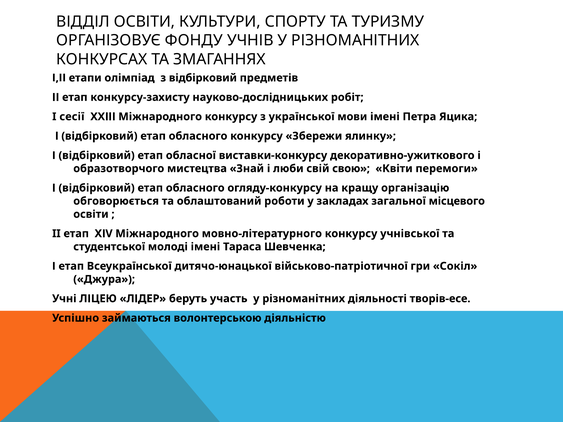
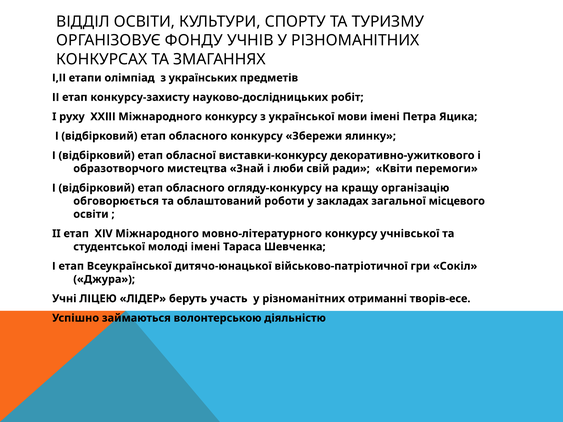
з відбірковий: відбірковий -> українських
сесії: сесії -> руху
свою: свою -> ради
діяльності: діяльності -> отриманні
